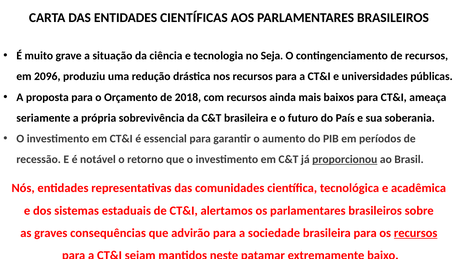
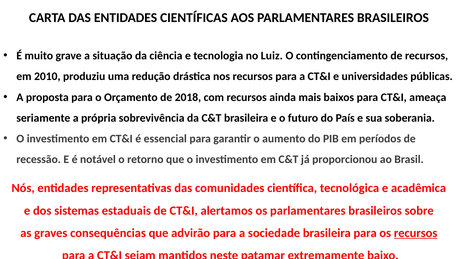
Seja: Seja -> Luiz
2096: 2096 -> 2010
proporcionou underline: present -> none
